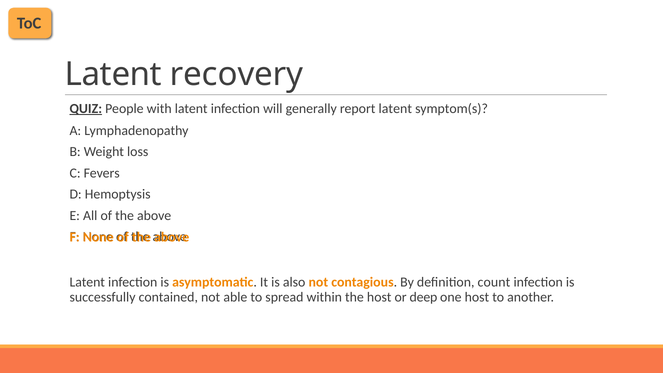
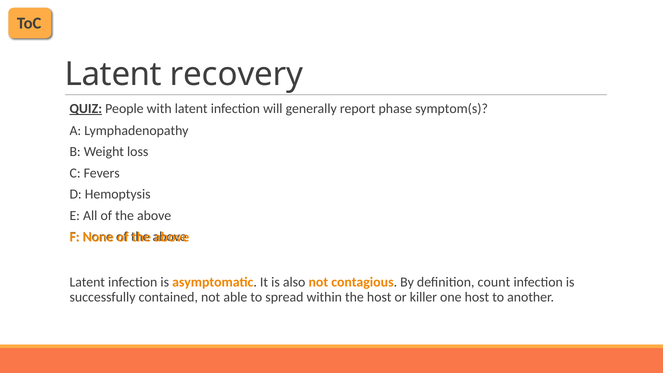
report latent: latent -> phase
deep: deep -> killer
